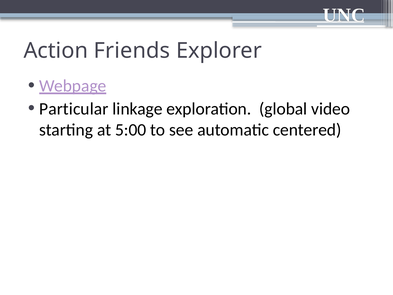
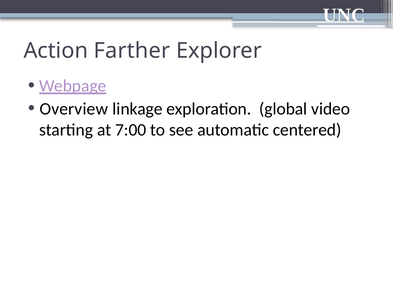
Friends: Friends -> Farther
Particular: Particular -> Overview
5:00: 5:00 -> 7:00
